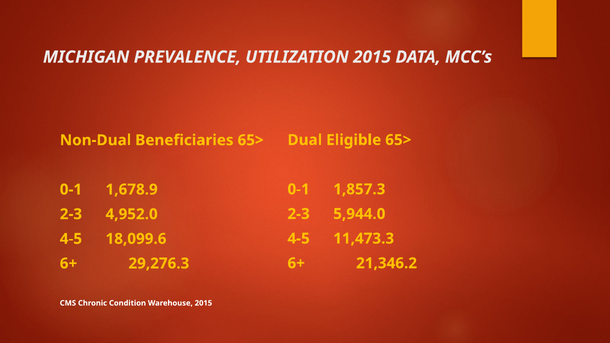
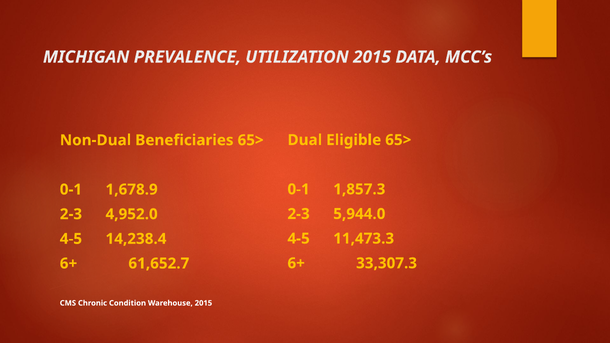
18,099.6: 18,099.6 -> 14,238.4
21,346.2: 21,346.2 -> 33,307.3
29,276.3: 29,276.3 -> 61,652.7
